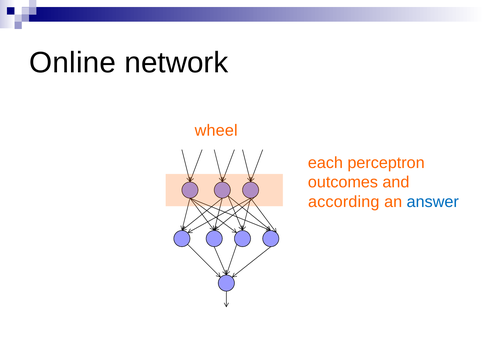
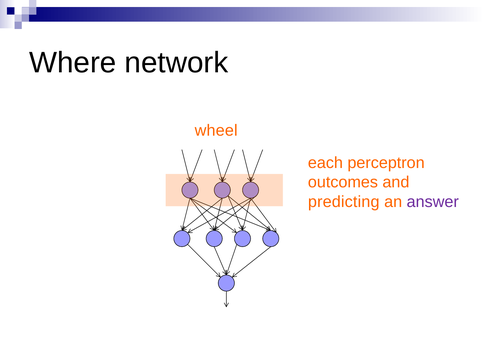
Online: Online -> Where
according: according -> predicting
answer colour: blue -> purple
